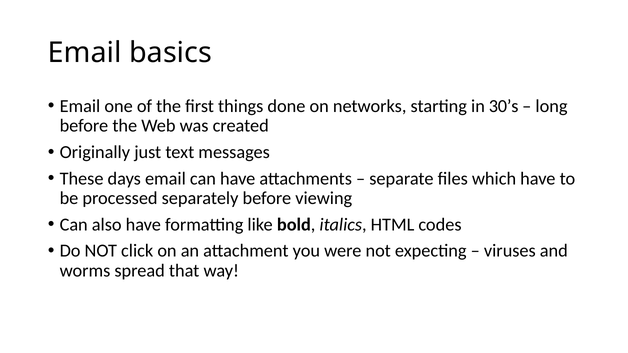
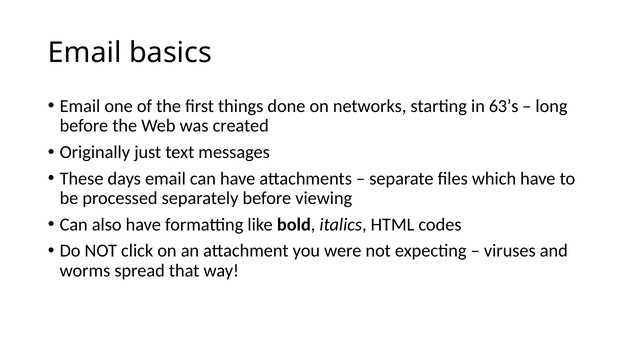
30’s: 30’s -> 63’s
